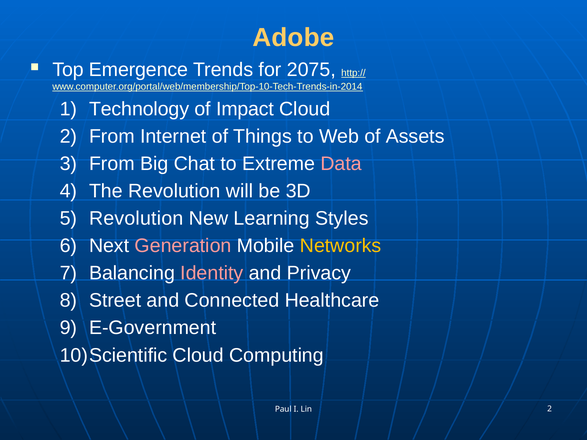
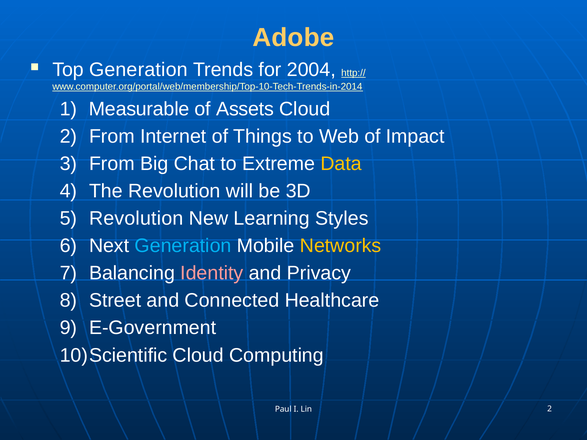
Top Emergence: Emergence -> Generation
2075: 2075 -> 2004
Technology: Technology -> Measurable
Impact: Impact -> Assets
Assets: Assets -> Impact
Data colour: pink -> yellow
Generation at (183, 246) colour: pink -> light blue
